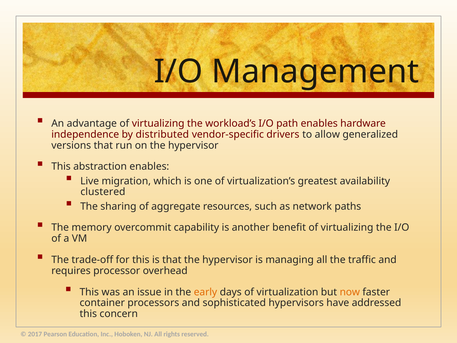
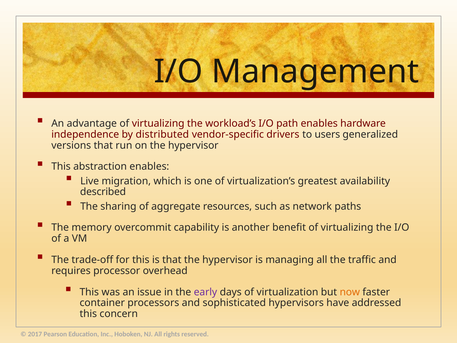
allow: allow -> users
clustered: clustered -> described
early colour: orange -> purple
